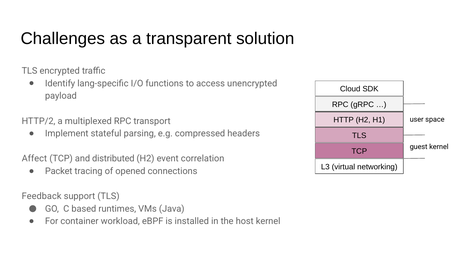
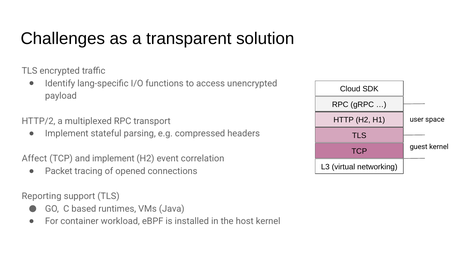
and distributed: distributed -> implement
Feedback: Feedback -> Reporting
